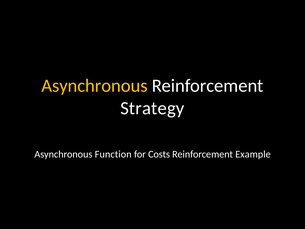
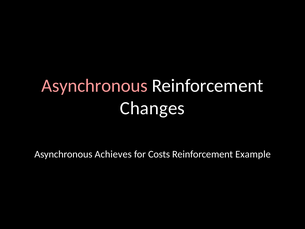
Asynchronous at (94, 86) colour: yellow -> pink
Strategy: Strategy -> Changes
Function: Function -> Achieves
